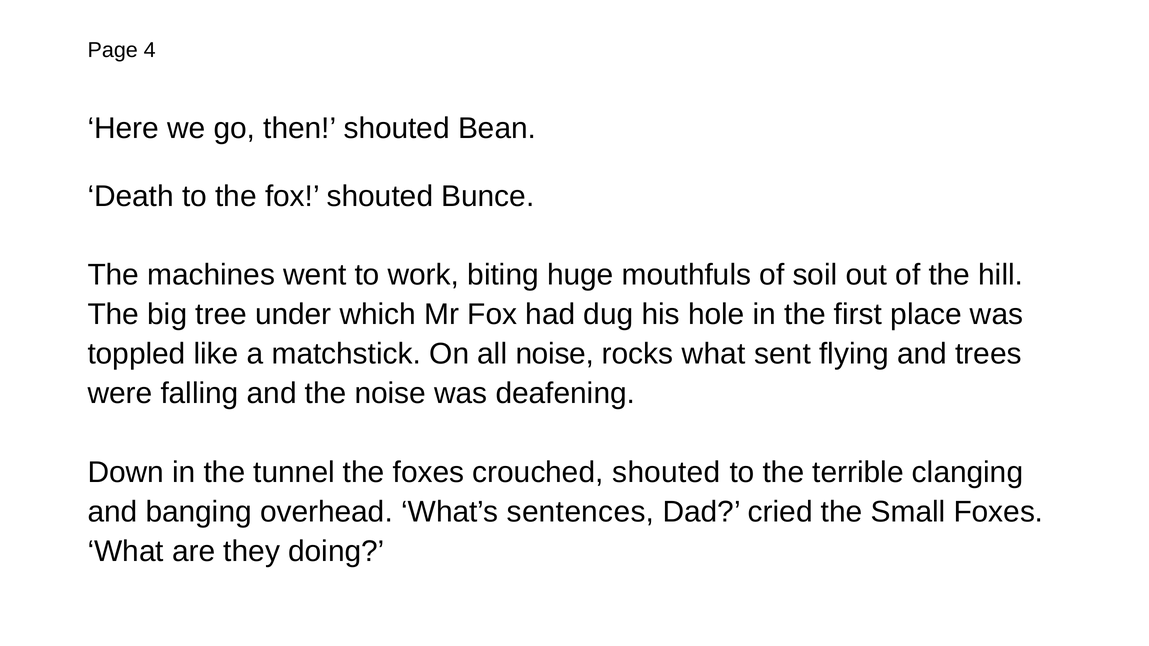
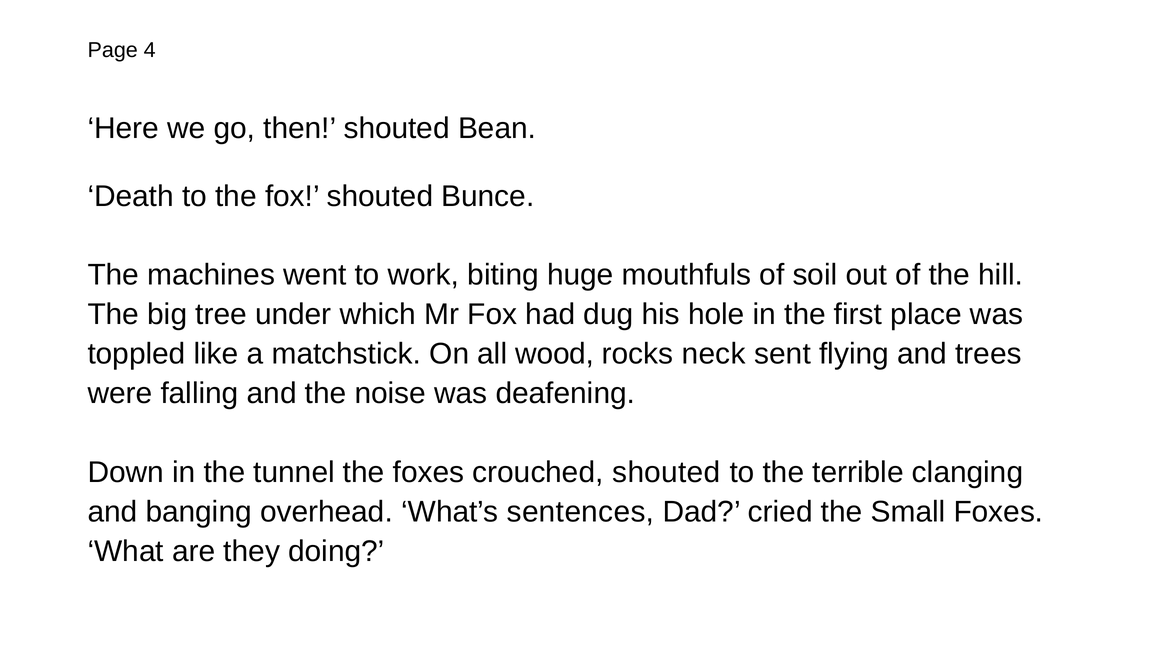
all noise: noise -> wood
rocks what: what -> neck
